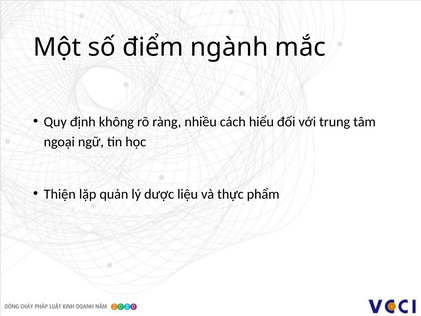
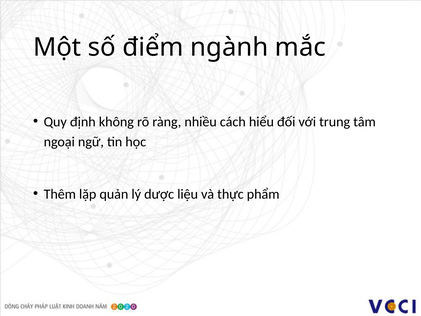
Thiện: Thiện -> Thêm
